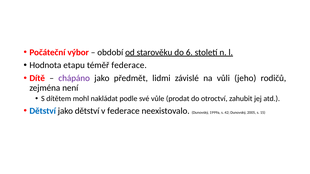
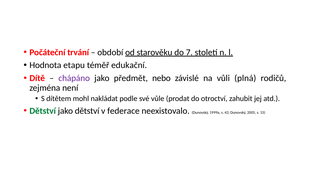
výbor: výbor -> trvání
6: 6 -> 7
téměř federace: federace -> edukační
lidmi: lidmi -> nebo
jeho: jeho -> plná
Dětství at (43, 111) colour: blue -> green
